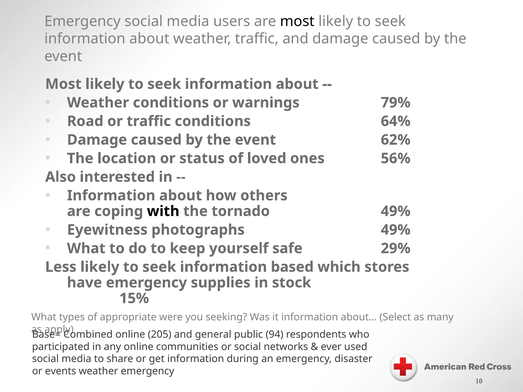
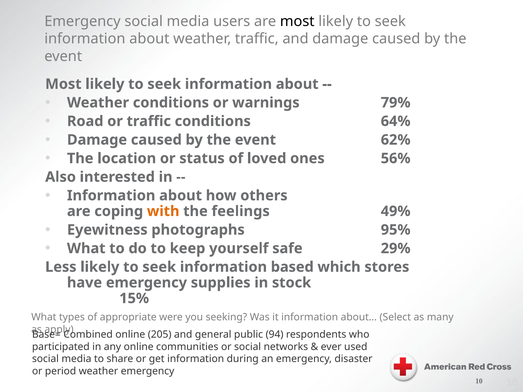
with colour: black -> orange
tornado: tornado -> feelings
photographs 49%: 49% -> 95%
events: events -> period
